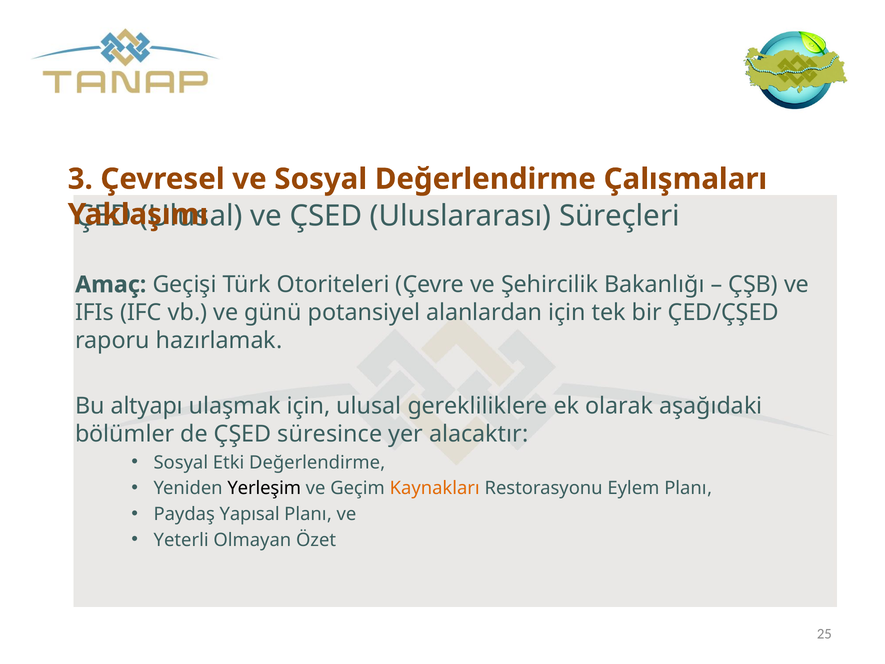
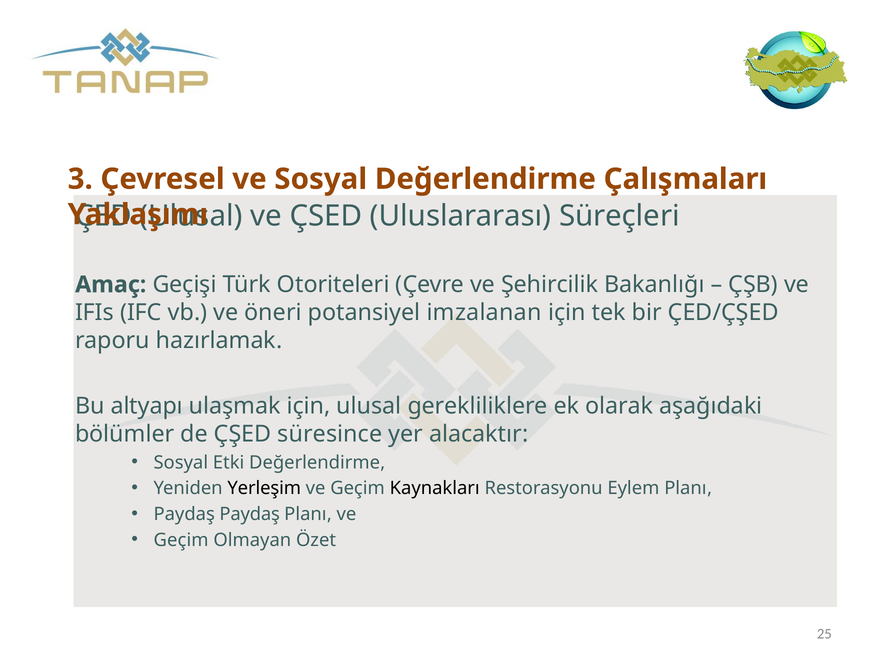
günü: günü -> öneri
alanlardan: alanlardan -> imzalanan
Kaynakları colour: orange -> black
Paydaş Yapısal: Yapısal -> Paydaş
Yeterli at (181, 540): Yeterli -> Geçim
